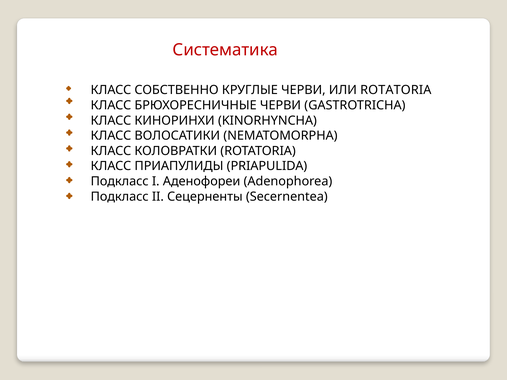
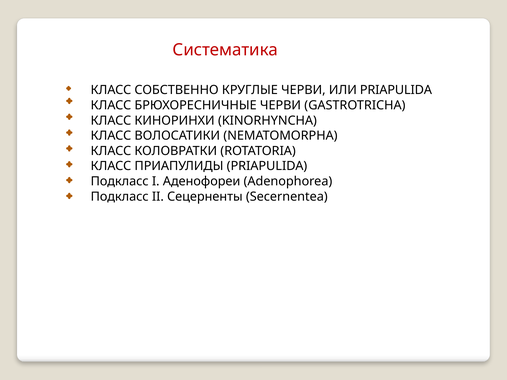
ИЛИ ROTATORIA: ROTATORIA -> PRIAPULIDA
